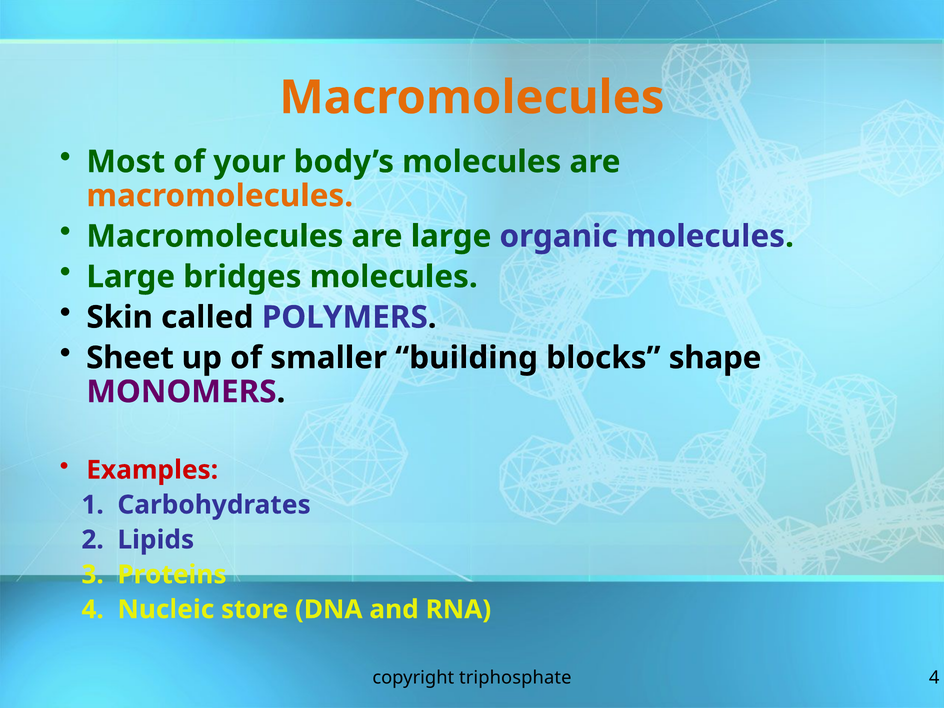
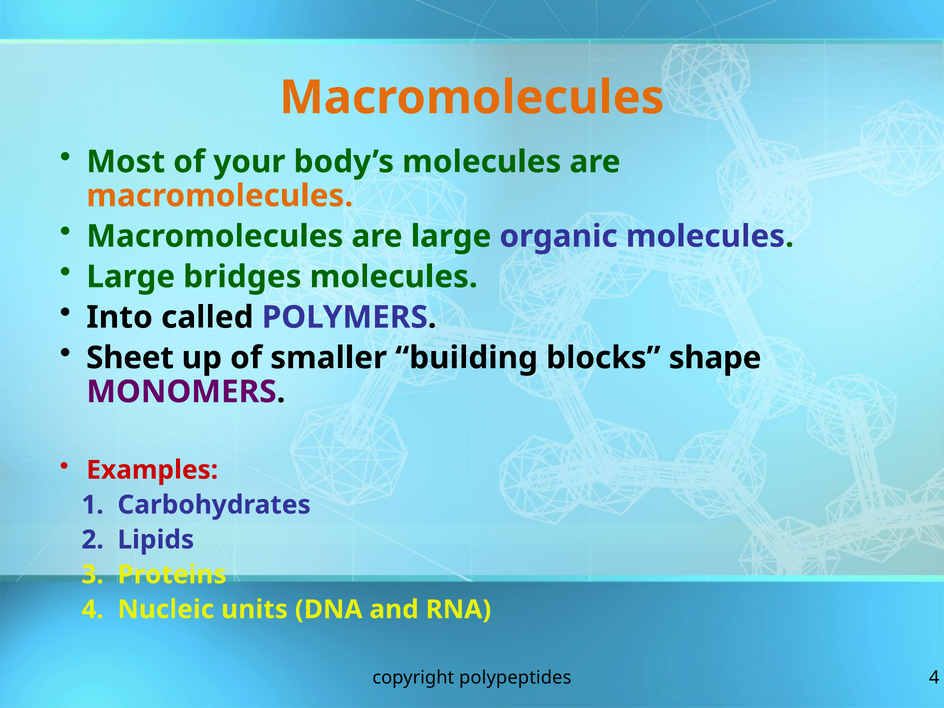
Skin: Skin -> Into
store: store -> units
triphosphate: triphosphate -> polypeptides
